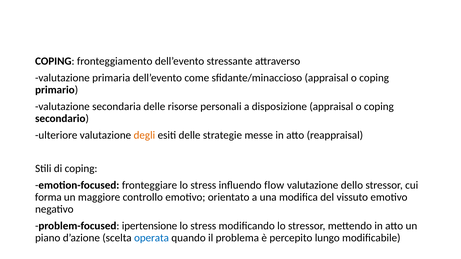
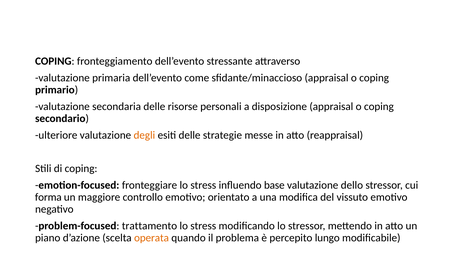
flow: flow -> base
ipertensione: ipertensione -> trattamento
operata colour: blue -> orange
